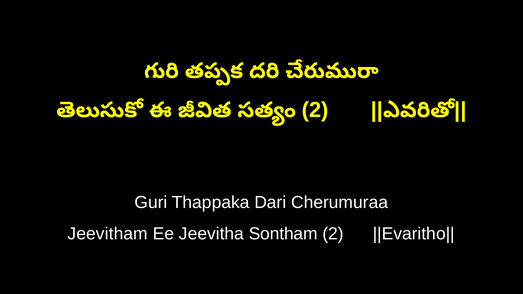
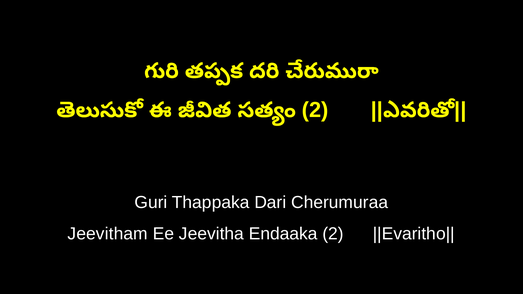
Sontham: Sontham -> Endaaka
